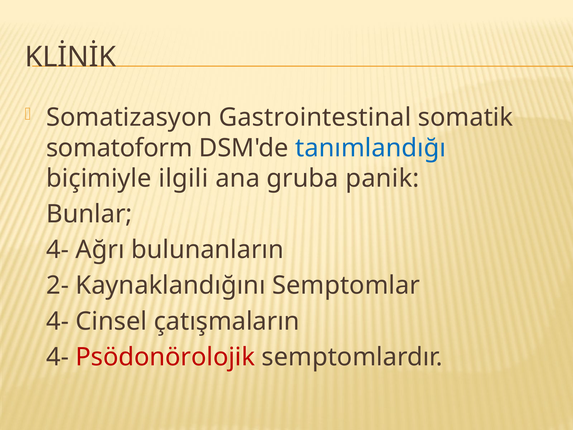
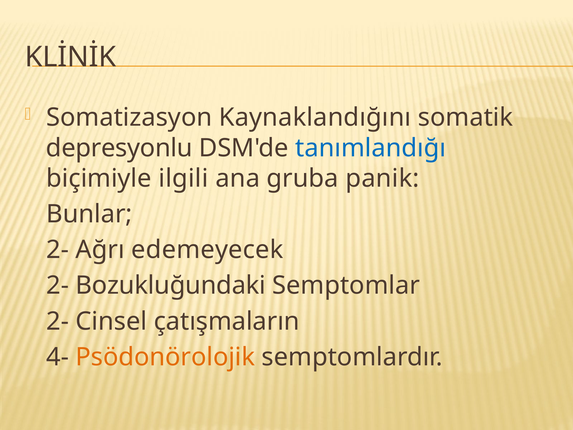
Gastrointestinal: Gastrointestinal -> Kaynaklandığını
somatoform: somatoform -> depresyonlu
4- at (58, 250): 4- -> 2-
bulunanların: bulunanların -> edemeyecek
Kaynaklandığını: Kaynaklandığını -> Bozukluğundaki
4- at (58, 321): 4- -> 2-
Psödonörolojik colour: red -> orange
